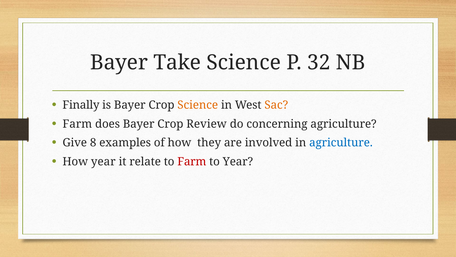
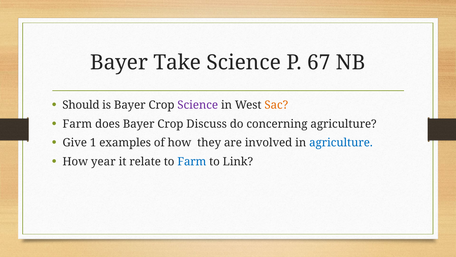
32: 32 -> 67
Finally: Finally -> Should
Science at (198, 105) colour: orange -> purple
Review: Review -> Discuss
8: 8 -> 1
Farm at (192, 161) colour: red -> blue
to Year: Year -> Link
